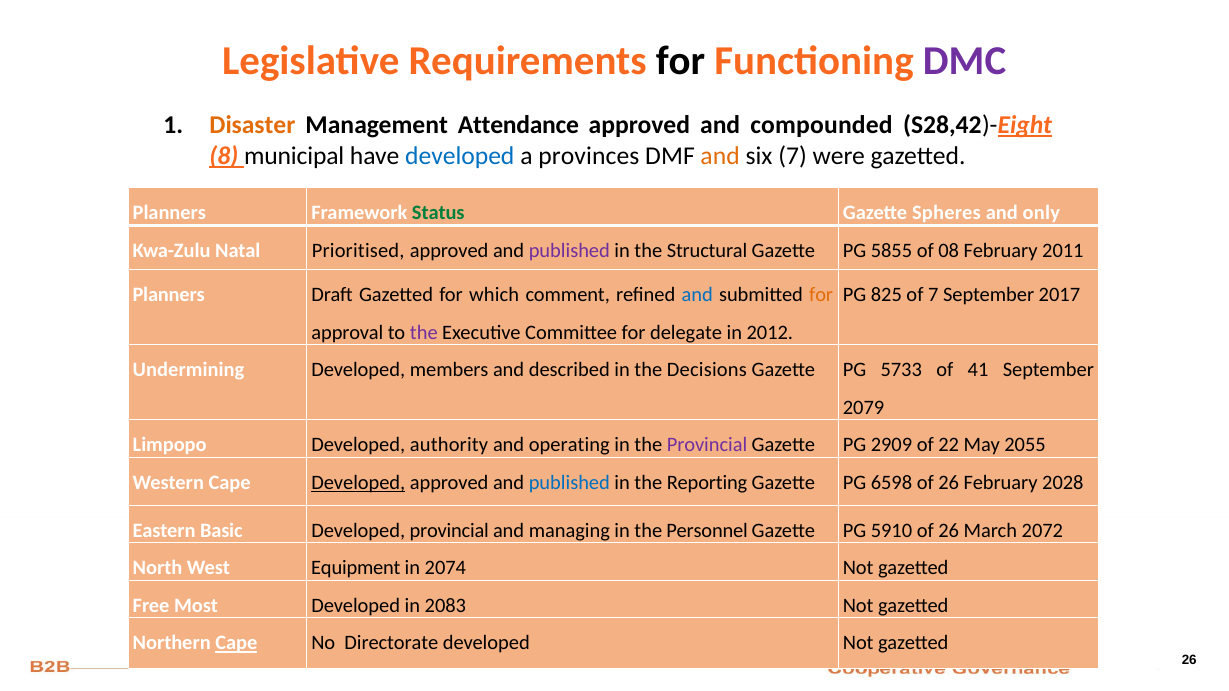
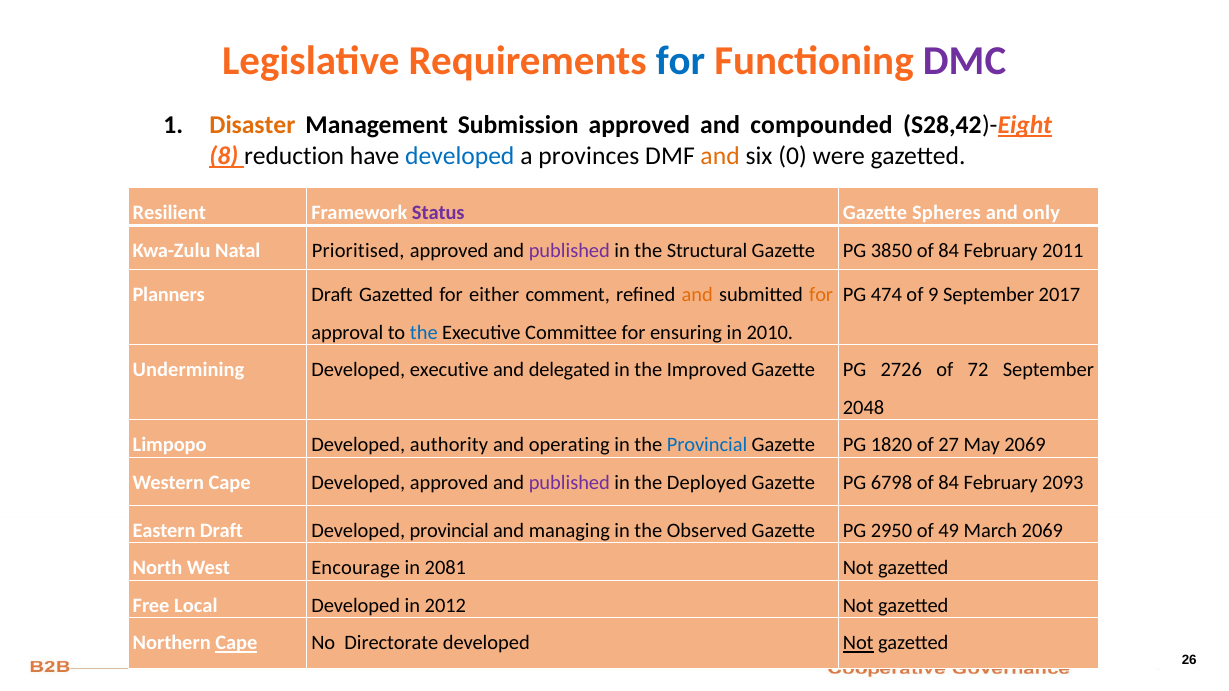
for at (681, 61) colour: black -> blue
Attendance: Attendance -> Submission
municipal: municipal -> reduction
six 7: 7 -> 0
Planners at (169, 213): Planners -> Resilient
Status colour: green -> purple
5855: 5855 -> 3850
08 at (949, 251): 08 -> 84
which: which -> either
and at (697, 295) colour: blue -> orange
825: 825 -> 474
of 7: 7 -> 9
the at (424, 333) colour: purple -> blue
delegate: delegate -> ensuring
2012: 2012 -> 2010
Developed members: members -> executive
described: described -> delegated
Decisions: Decisions -> Improved
5733: 5733 -> 2726
41: 41 -> 72
2079: 2079 -> 2048
Provincial at (707, 445) colour: purple -> blue
2909: 2909 -> 1820
22: 22 -> 27
May 2055: 2055 -> 2069
Developed at (358, 483) underline: present -> none
published at (569, 483) colour: blue -> purple
Reporting: Reporting -> Deployed
6598: 6598 -> 6798
26 at (949, 483): 26 -> 84
2028: 2028 -> 2093
Eastern Basic: Basic -> Draft
Personnel: Personnel -> Observed
5910: 5910 -> 2950
26 at (949, 531): 26 -> 49
March 2072: 2072 -> 2069
Equipment: Equipment -> Encourage
2074: 2074 -> 2081
Most: Most -> Local
2083: 2083 -> 2012
Not at (858, 643) underline: none -> present
